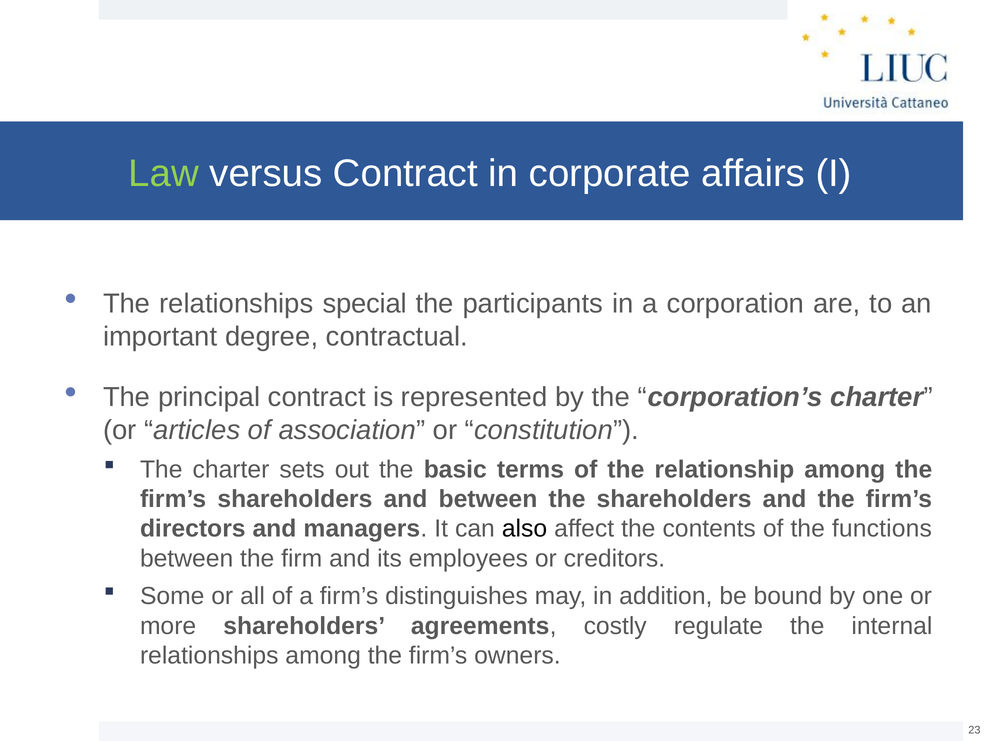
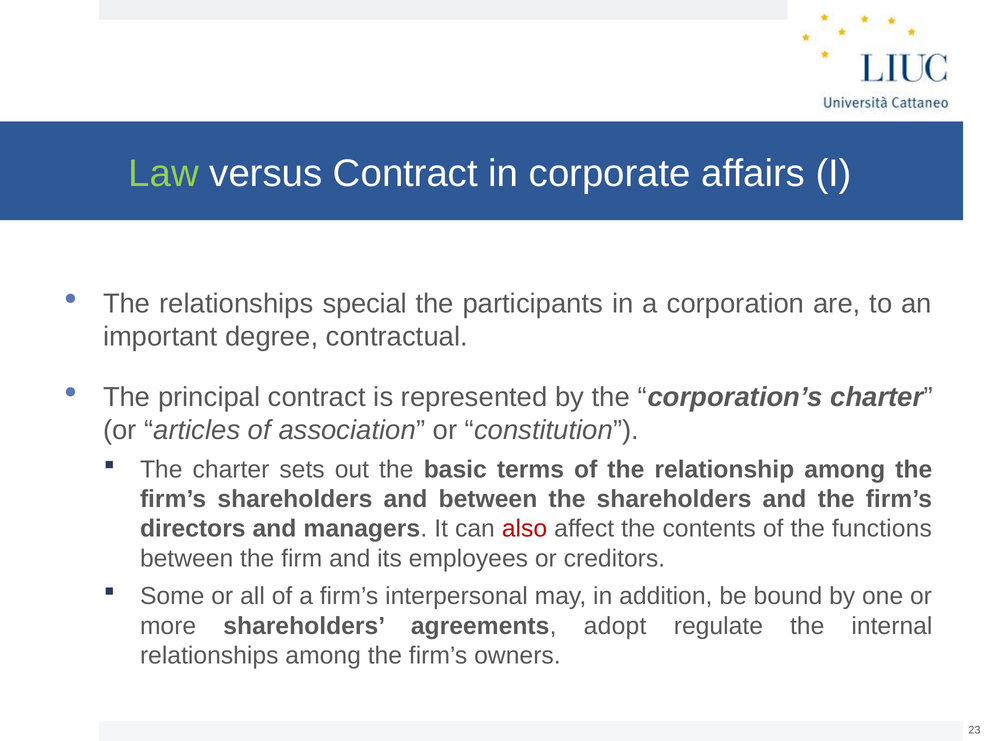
also colour: black -> red
distinguishes: distinguishes -> interpersonal
costly: costly -> adopt
